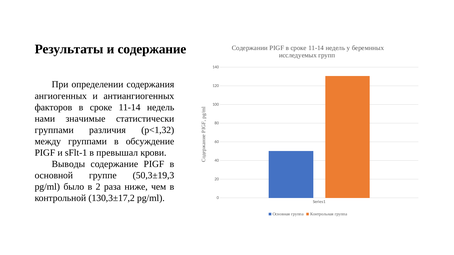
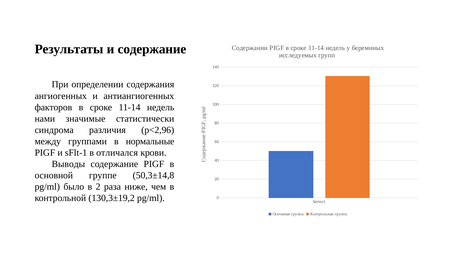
группами at (54, 130): группами -> синдрома
p<1,32: p<1,32 -> p<2,96
обсуждение: обсуждение -> нормальные
превышал: превышал -> отличался
50,3±19,3: 50,3±19,3 -> 50,3±14,8
130,3±17,2: 130,3±17,2 -> 130,3±19,2
